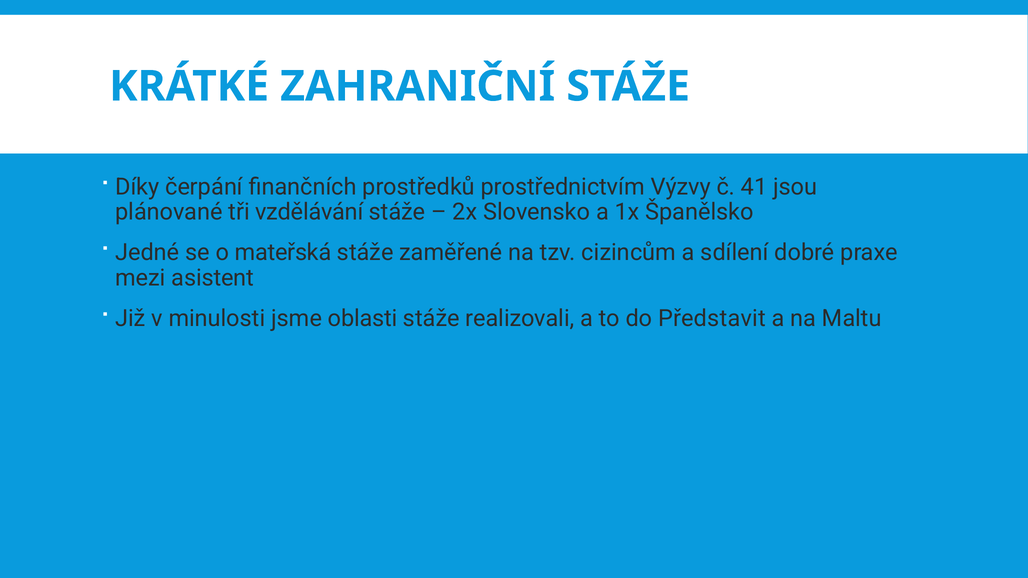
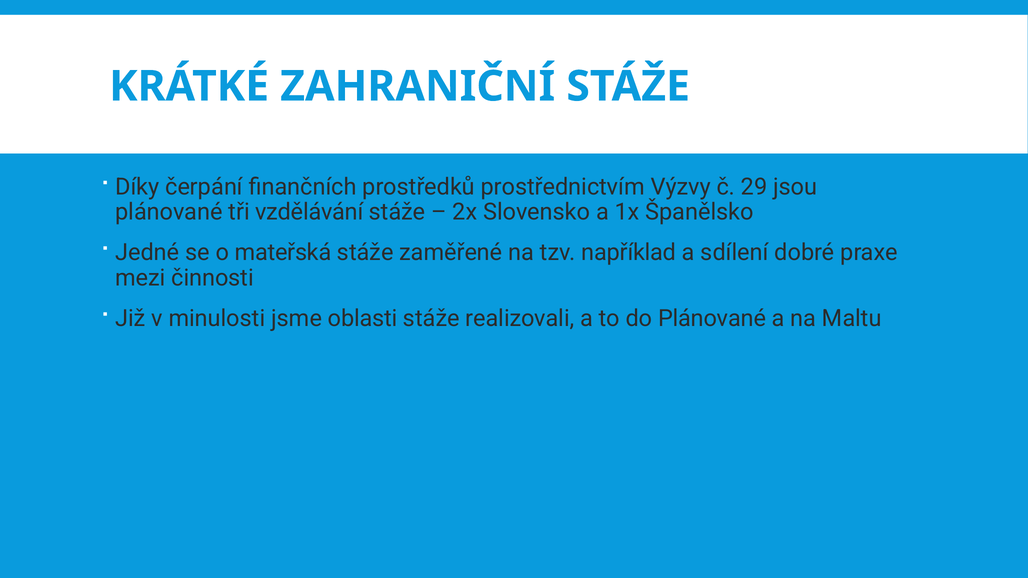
41: 41 -> 29
cizincům: cizincům -> například
asistent: asistent -> činnosti
do Představit: Představit -> Plánované
